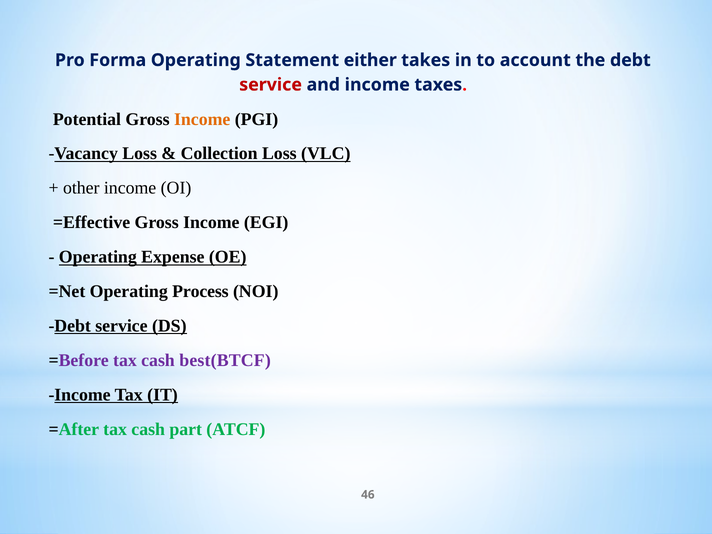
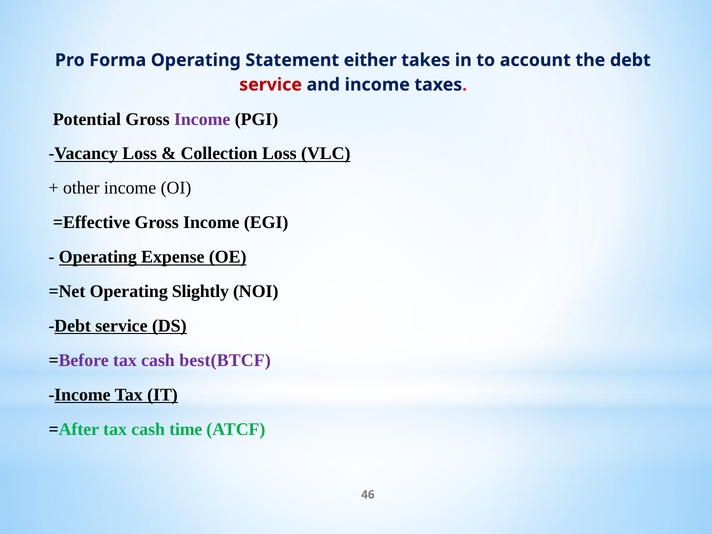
Income at (202, 119) colour: orange -> purple
Process: Process -> Slightly
part: part -> time
